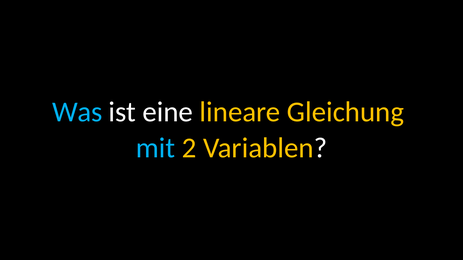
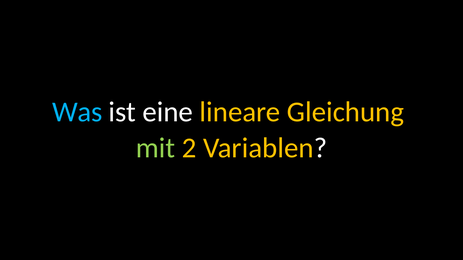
mit colour: light blue -> light green
